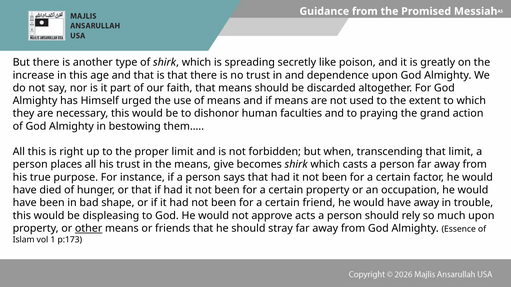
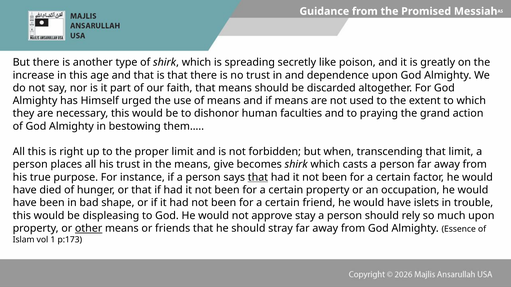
that at (258, 178) underline: none -> present
have away: away -> islets
acts: acts -> stay
